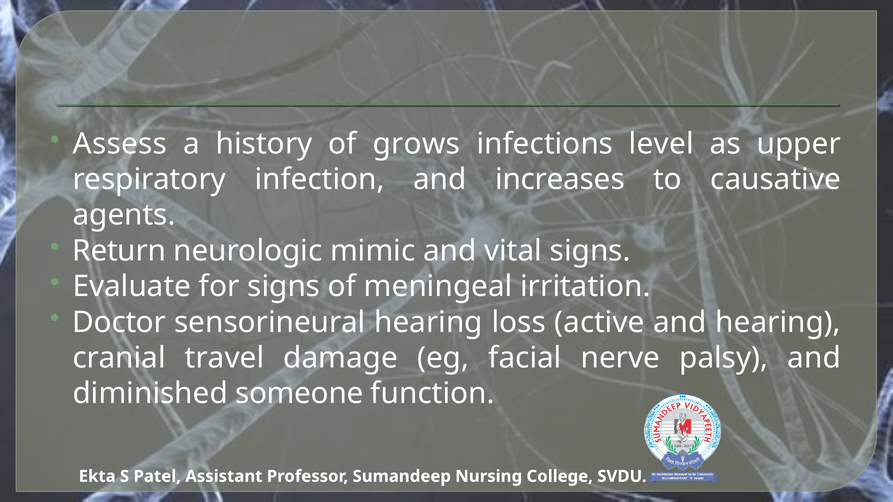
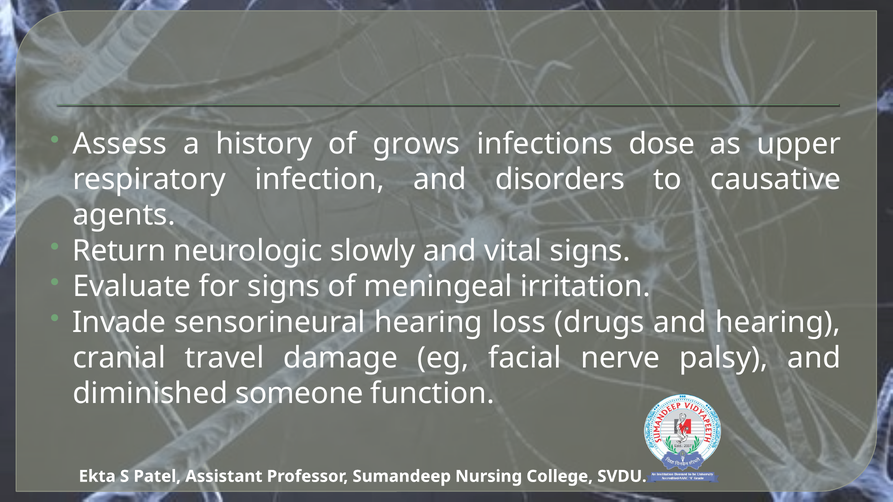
level: level -> dose
increases: increases -> disorders
mimic: mimic -> slowly
Doctor: Doctor -> Invade
active: active -> drugs
